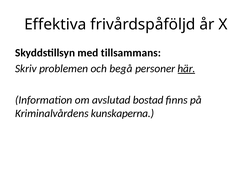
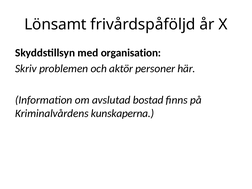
Effektiva: Effektiva -> Lönsamt
tillsammans: tillsammans -> organisation
begå: begå -> aktör
här underline: present -> none
